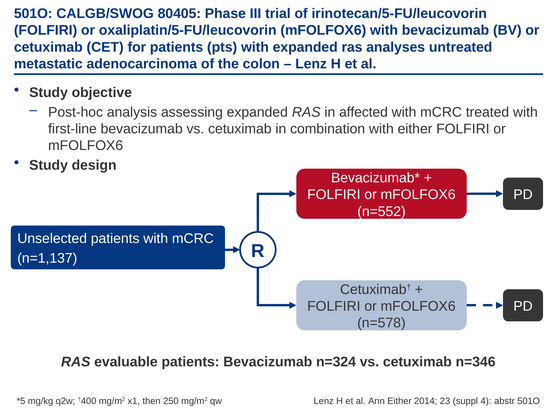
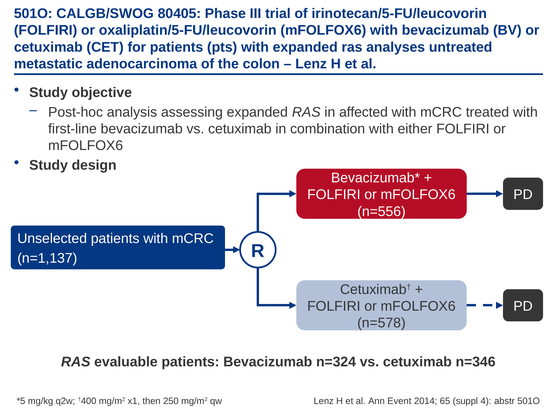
n=552: n=552 -> n=556
Ann Either: Either -> Event
23: 23 -> 65
